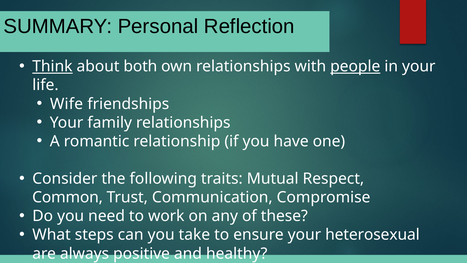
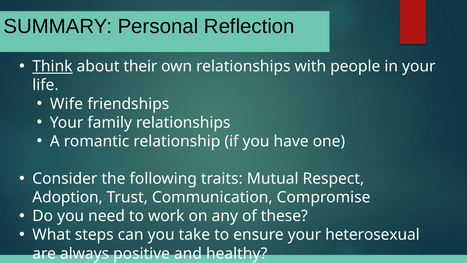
both: both -> their
people underline: present -> none
Common: Common -> Adoption
